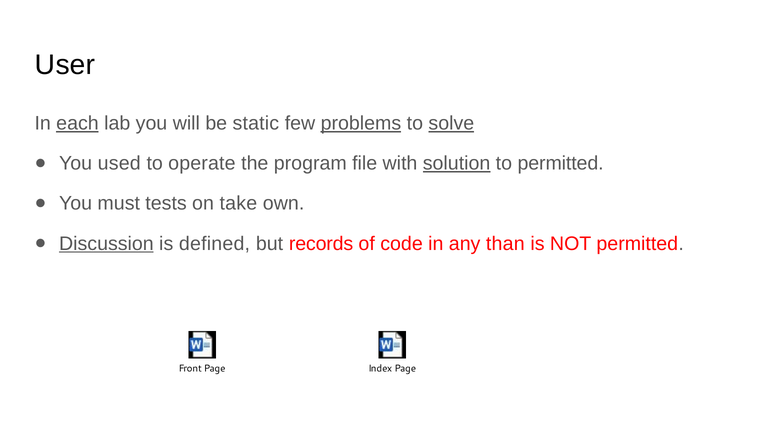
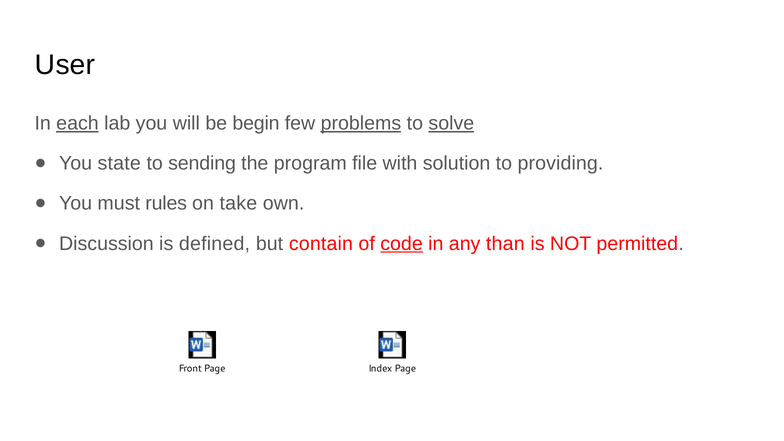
static: static -> begin
used: used -> state
operate: operate -> sending
solution underline: present -> none
to permitted: permitted -> providing
tests: tests -> rules
Discussion underline: present -> none
records: records -> contain
code underline: none -> present
